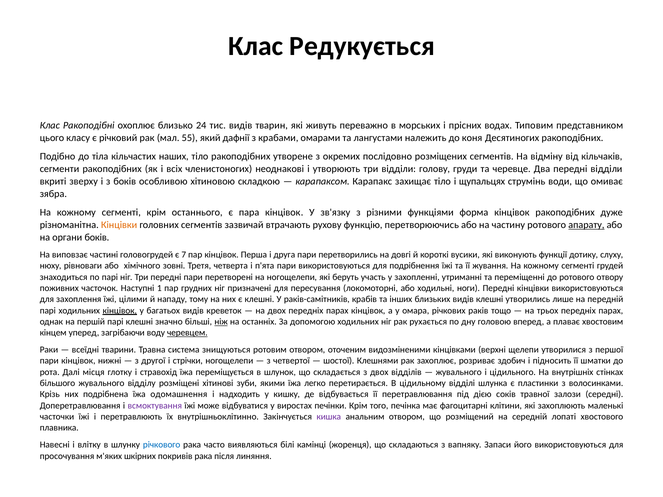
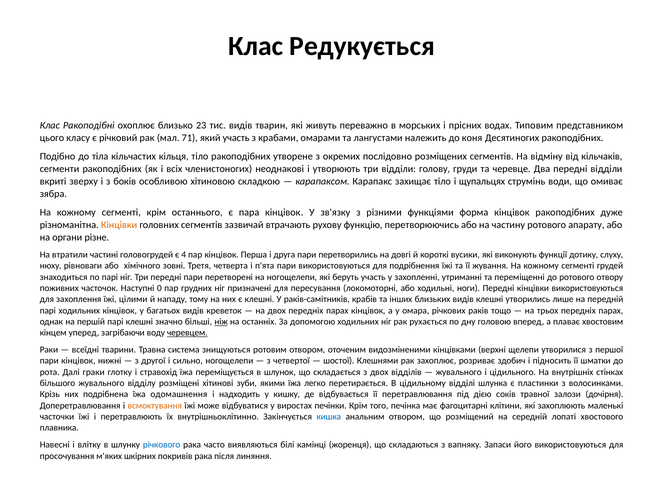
24: 24 -> 23
55: 55 -> 71
який дафнії: дафнії -> участь
наших: наших -> кільця
апарату underline: present -> none
органи боків: боків -> різне
виповзає: виповзає -> втратили
7: 7 -> 4
1: 1 -> 0
кінцівок at (120, 311) underline: present -> none
стрічки: стрічки -> сильно
місця: місця -> граки
середні: середні -> дочірня
всмоктування colour: purple -> orange
кишка colour: purple -> blue
